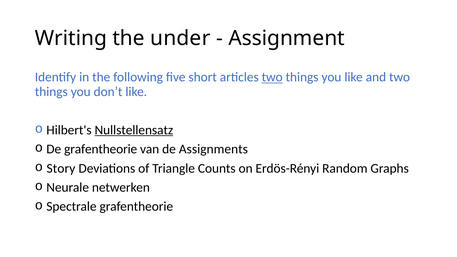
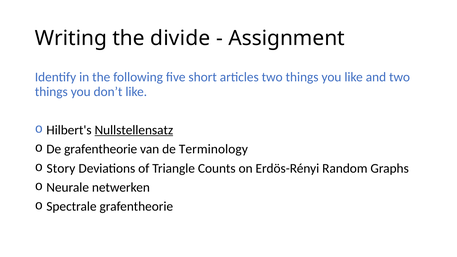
under: under -> divide
two at (272, 77) underline: present -> none
Assignments: Assignments -> Terminology
